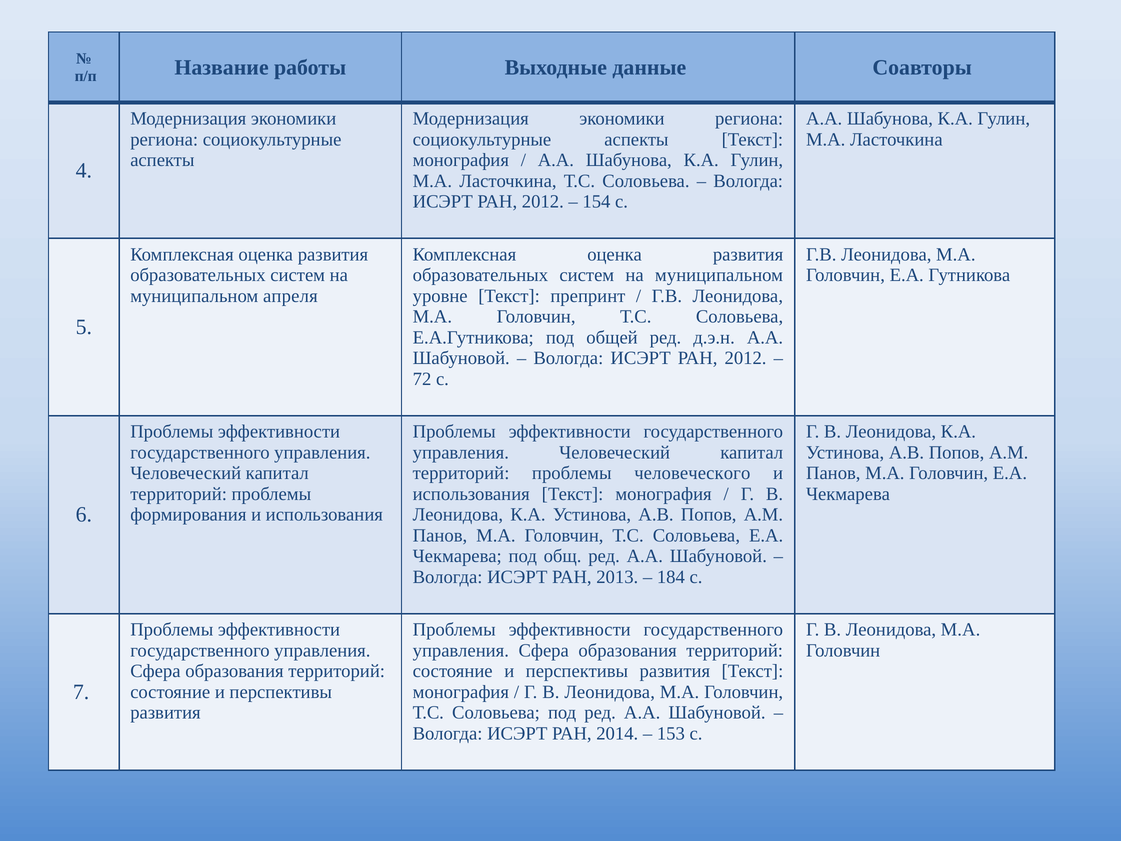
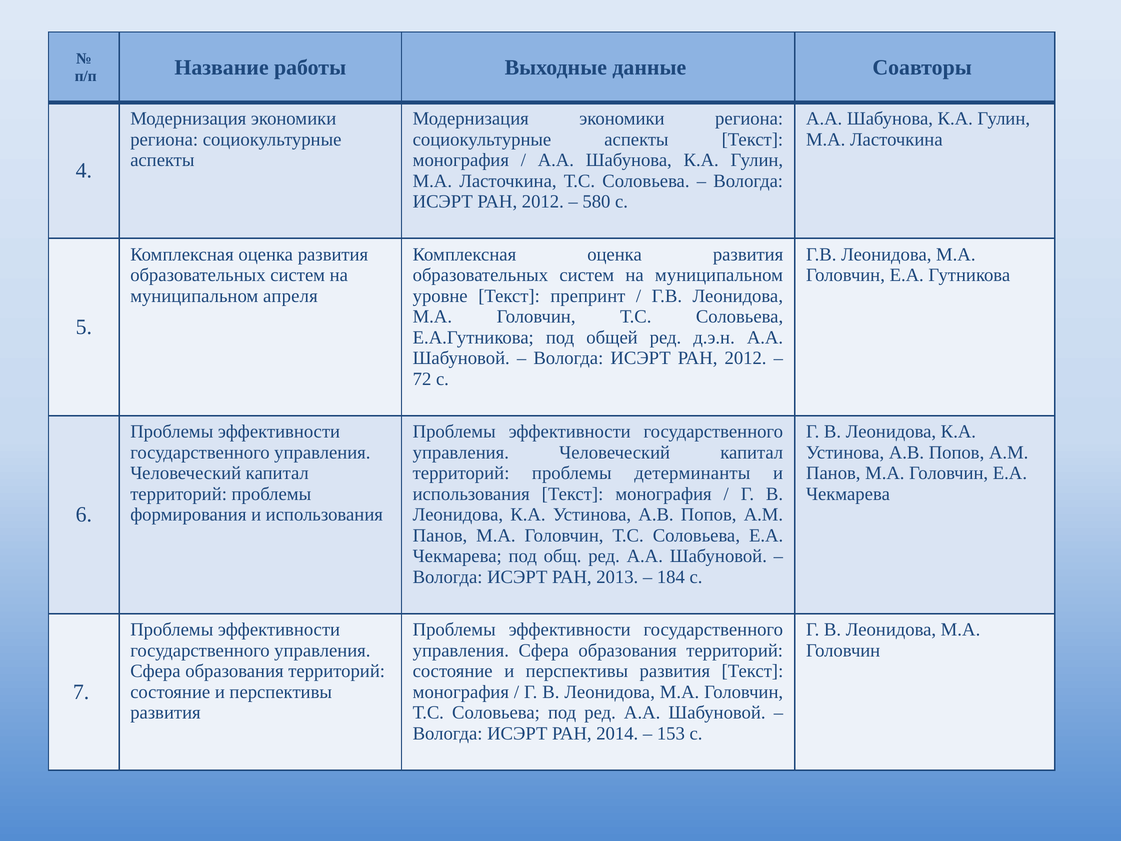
154: 154 -> 580
человеческого: человеческого -> детерминанты
